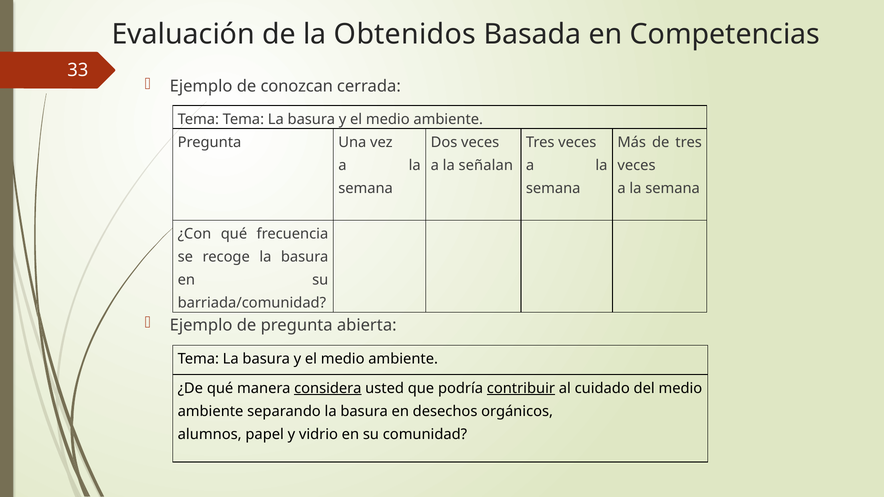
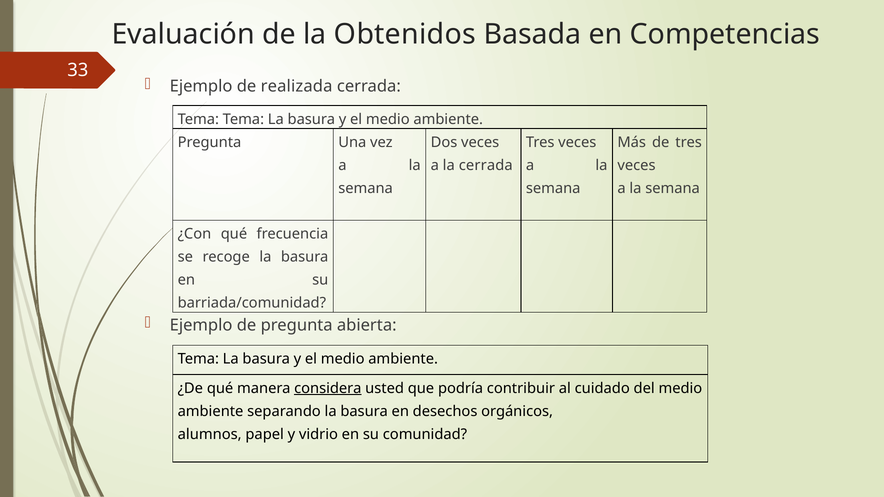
conozcan: conozcan -> realizada
la señalan: señalan -> cerrada
contribuir underline: present -> none
